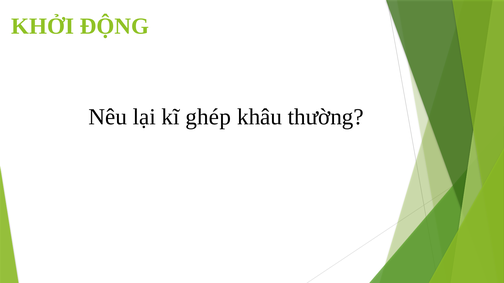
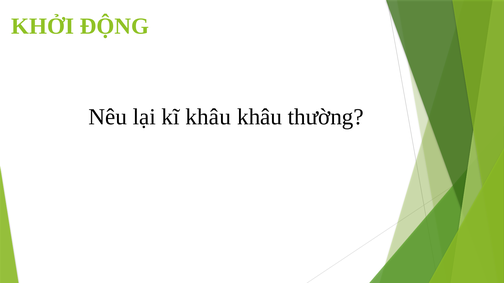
kĩ ghép: ghép -> khâu
